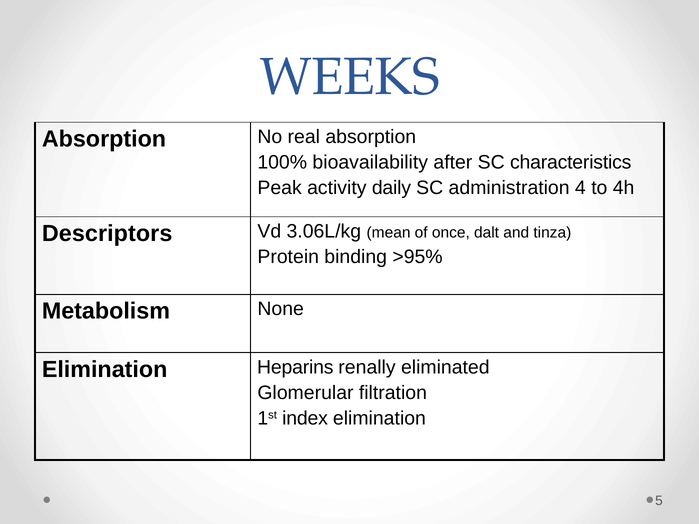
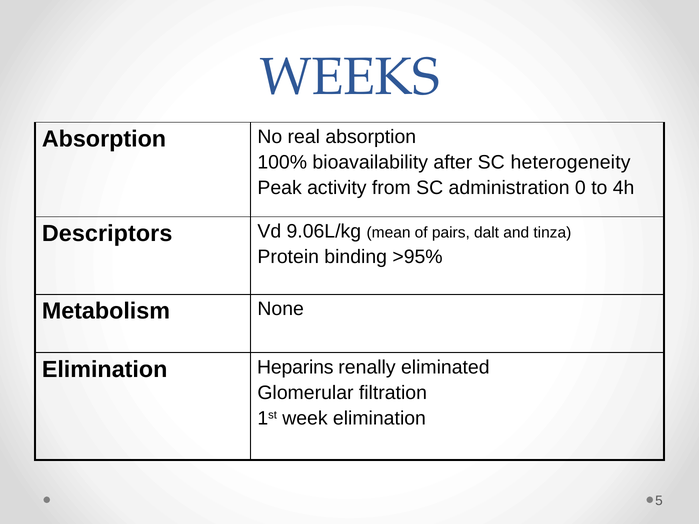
characteristics: characteristics -> heterogeneity
daily: daily -> from
4: 4 -> 0
3.06L/kg: 3.06L/kg -> 9.06L/kg
once: once -> pairs
index: index -> week
